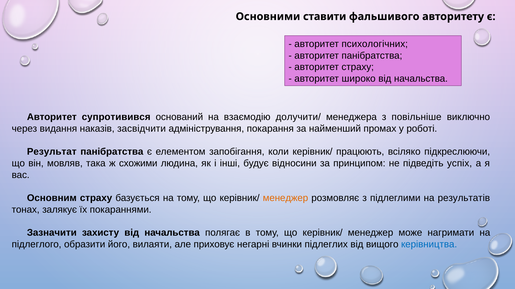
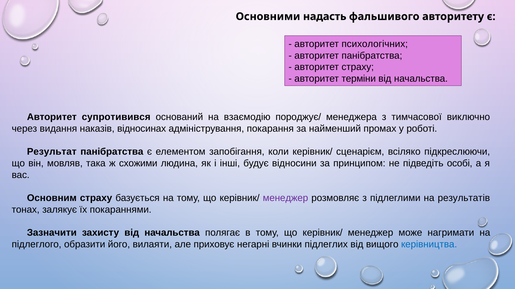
ставити: ставити -> надасть
широко: широко -> терміни
долучити/: долучити/ -> породжує/
повільніше: повільніше -> тимчасової
засвідчити: засвідчити -> відносинах
працюють: працюють -> сценарієм
успіх: успіх -> особі
менеджер at (285, 198) colour: orange -> purple
